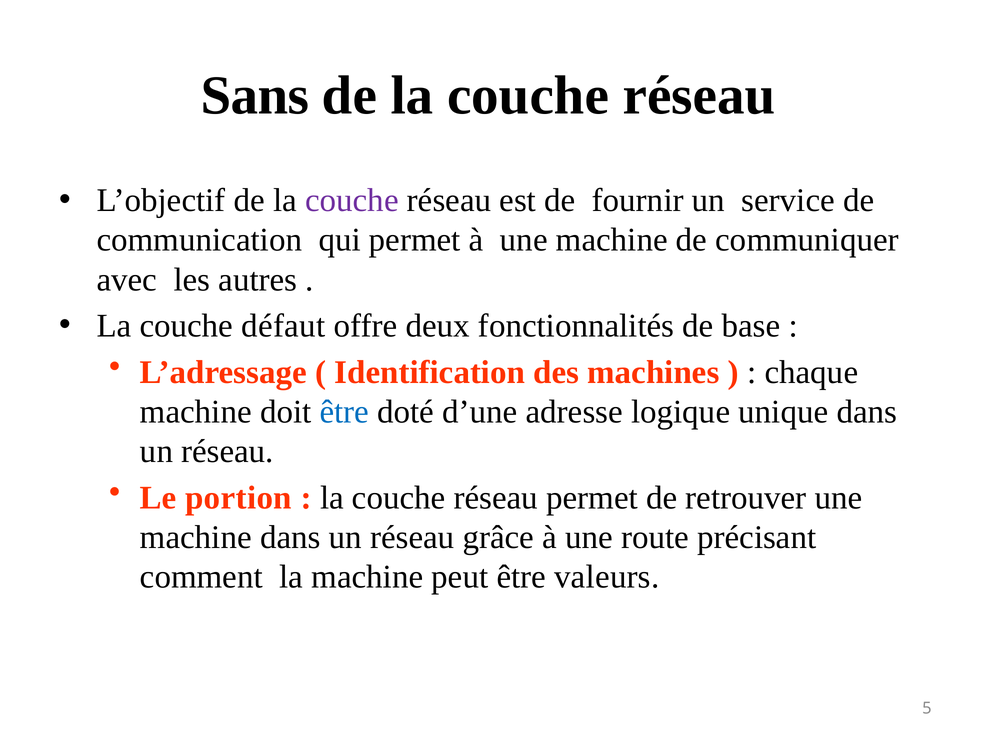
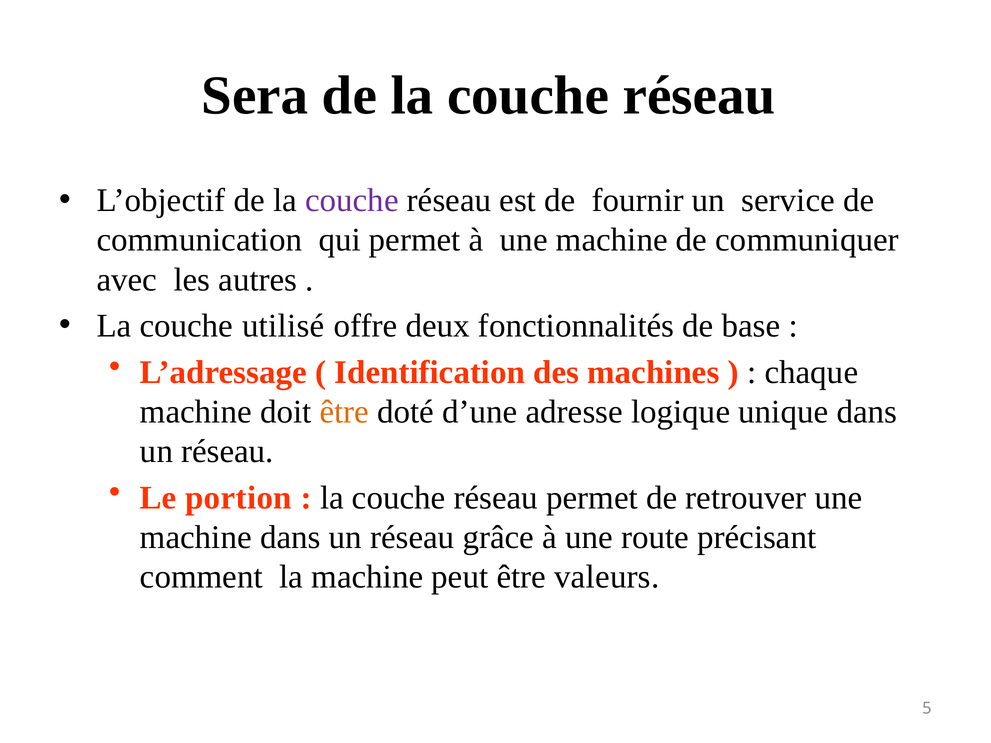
Sans: Sans -> Sera
défaut: défaut -> utilisé
être at (344, 412) colour: blue -> orange
